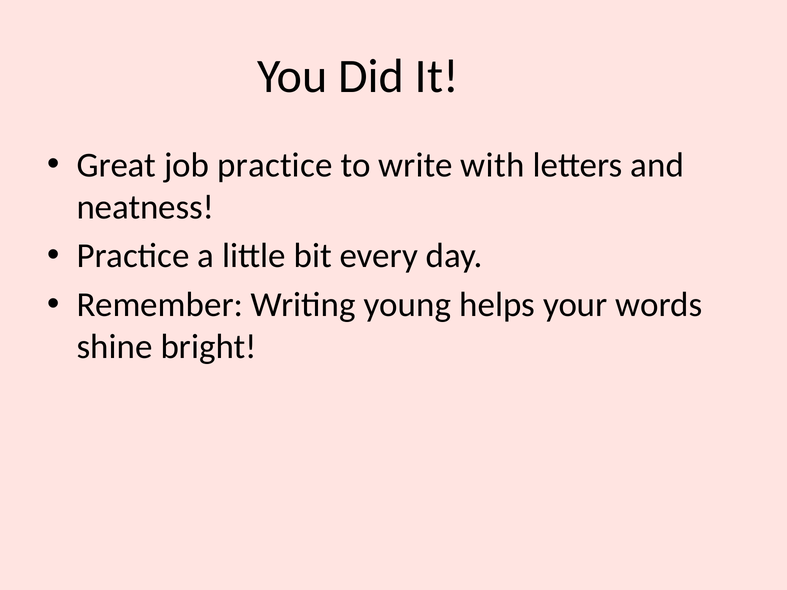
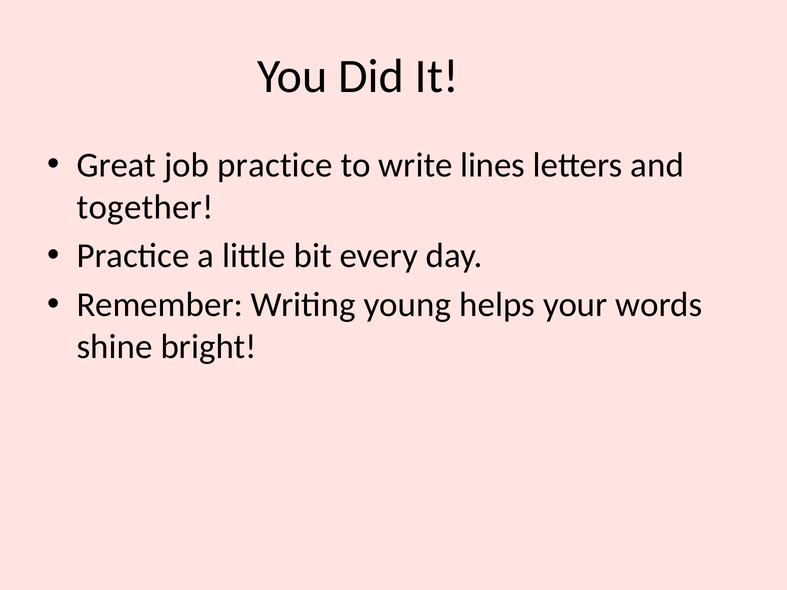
with: with -> lines
neatness: neatness -> together
